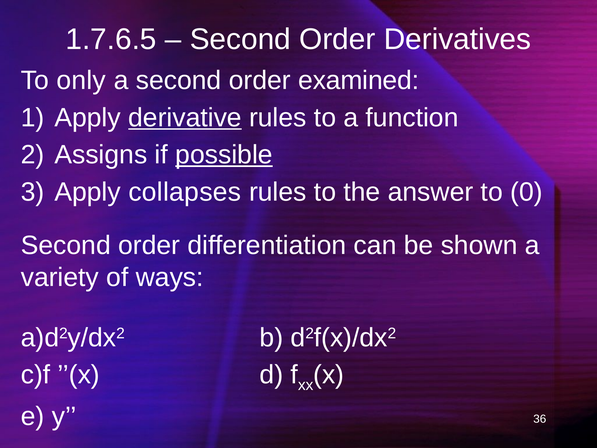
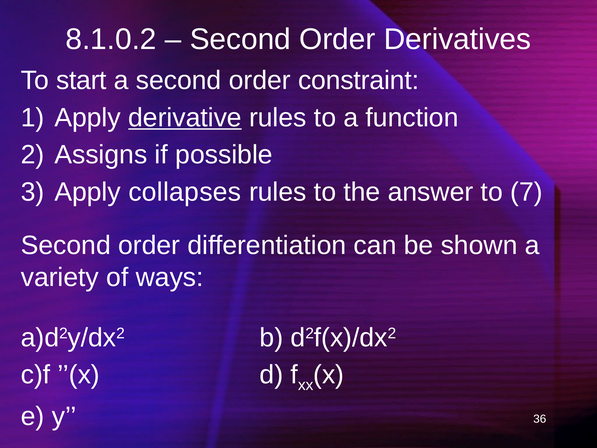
1.7.6.5: 1.7.6.5 -> 8.1.0.2
only: only -> start
examined: examined -> constraint
possible underline: present -> none
0: 0 -> 7
